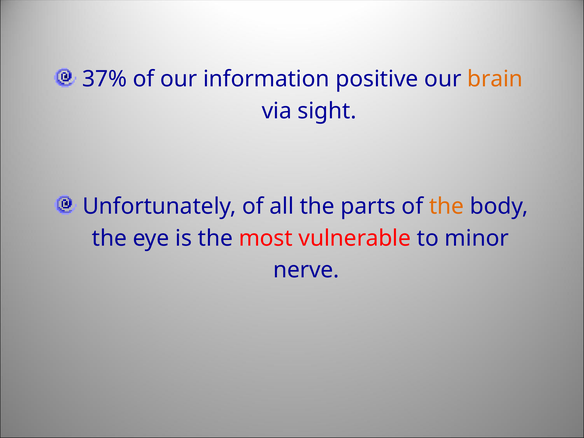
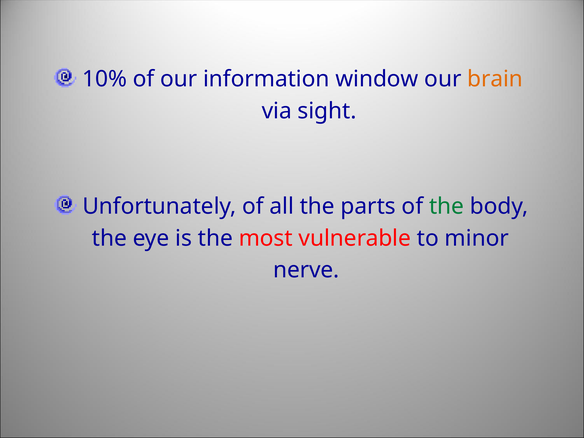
37%: 37% -> 10%
positive: positive -> window
the at (447, 206) colour: orange -> green
